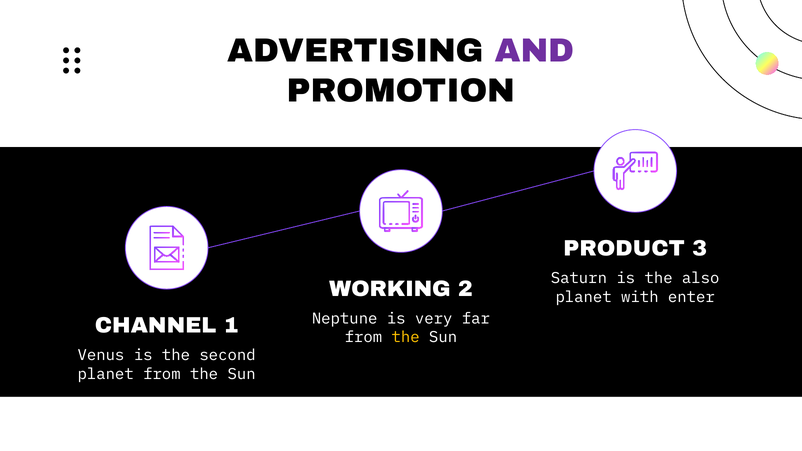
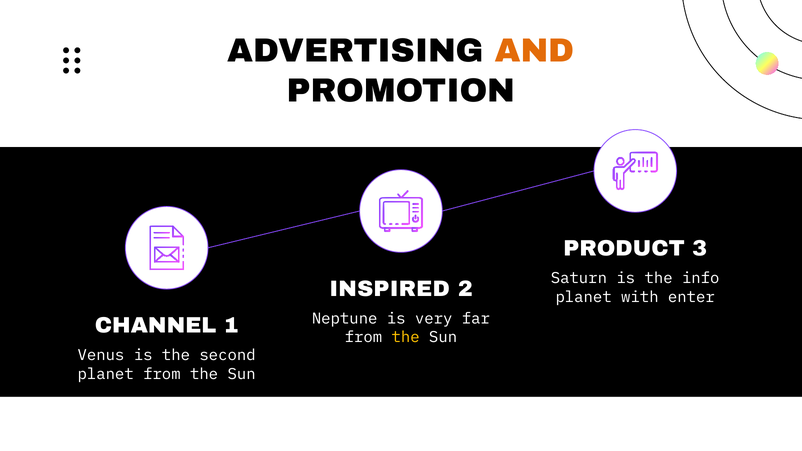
AND colour: purple -> orange
also: also -> info
WORKING: WORKING -> INSPIRED
